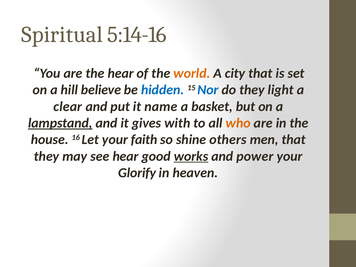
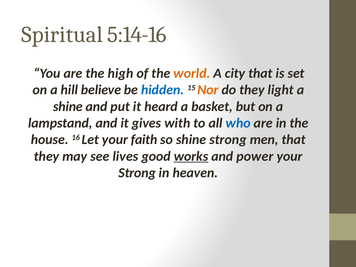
the hear: hear -> high
Nor colour: blue -> orange
clear at (68, 106): clear -> shine
name: name -> heard
lampstand underline: present -> none
who colour: orange -> blue
shine others: others -> strong
see hear: hear -> lives
Glorify at (137, 173): Glorify -> Strong
